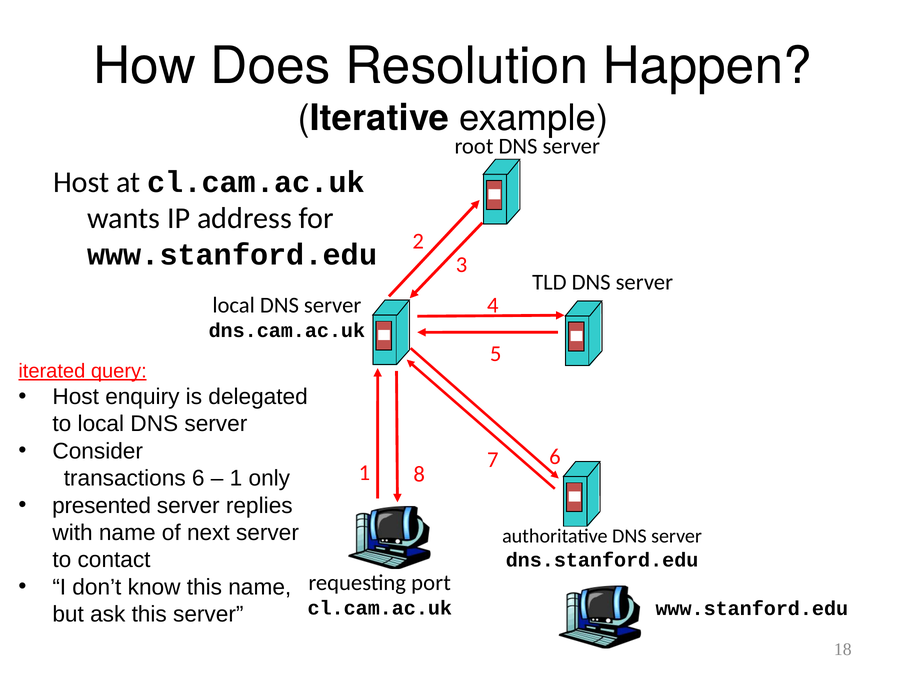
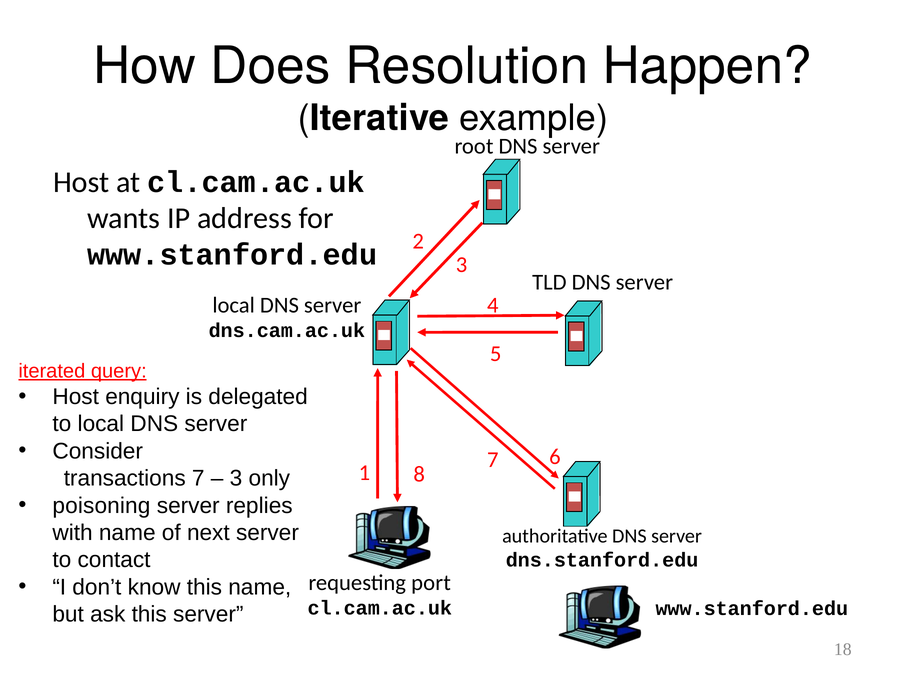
transactions 6: 6 -> 7
1 at (236, 478): 1 -> 3
presented: presented -> poisoning
